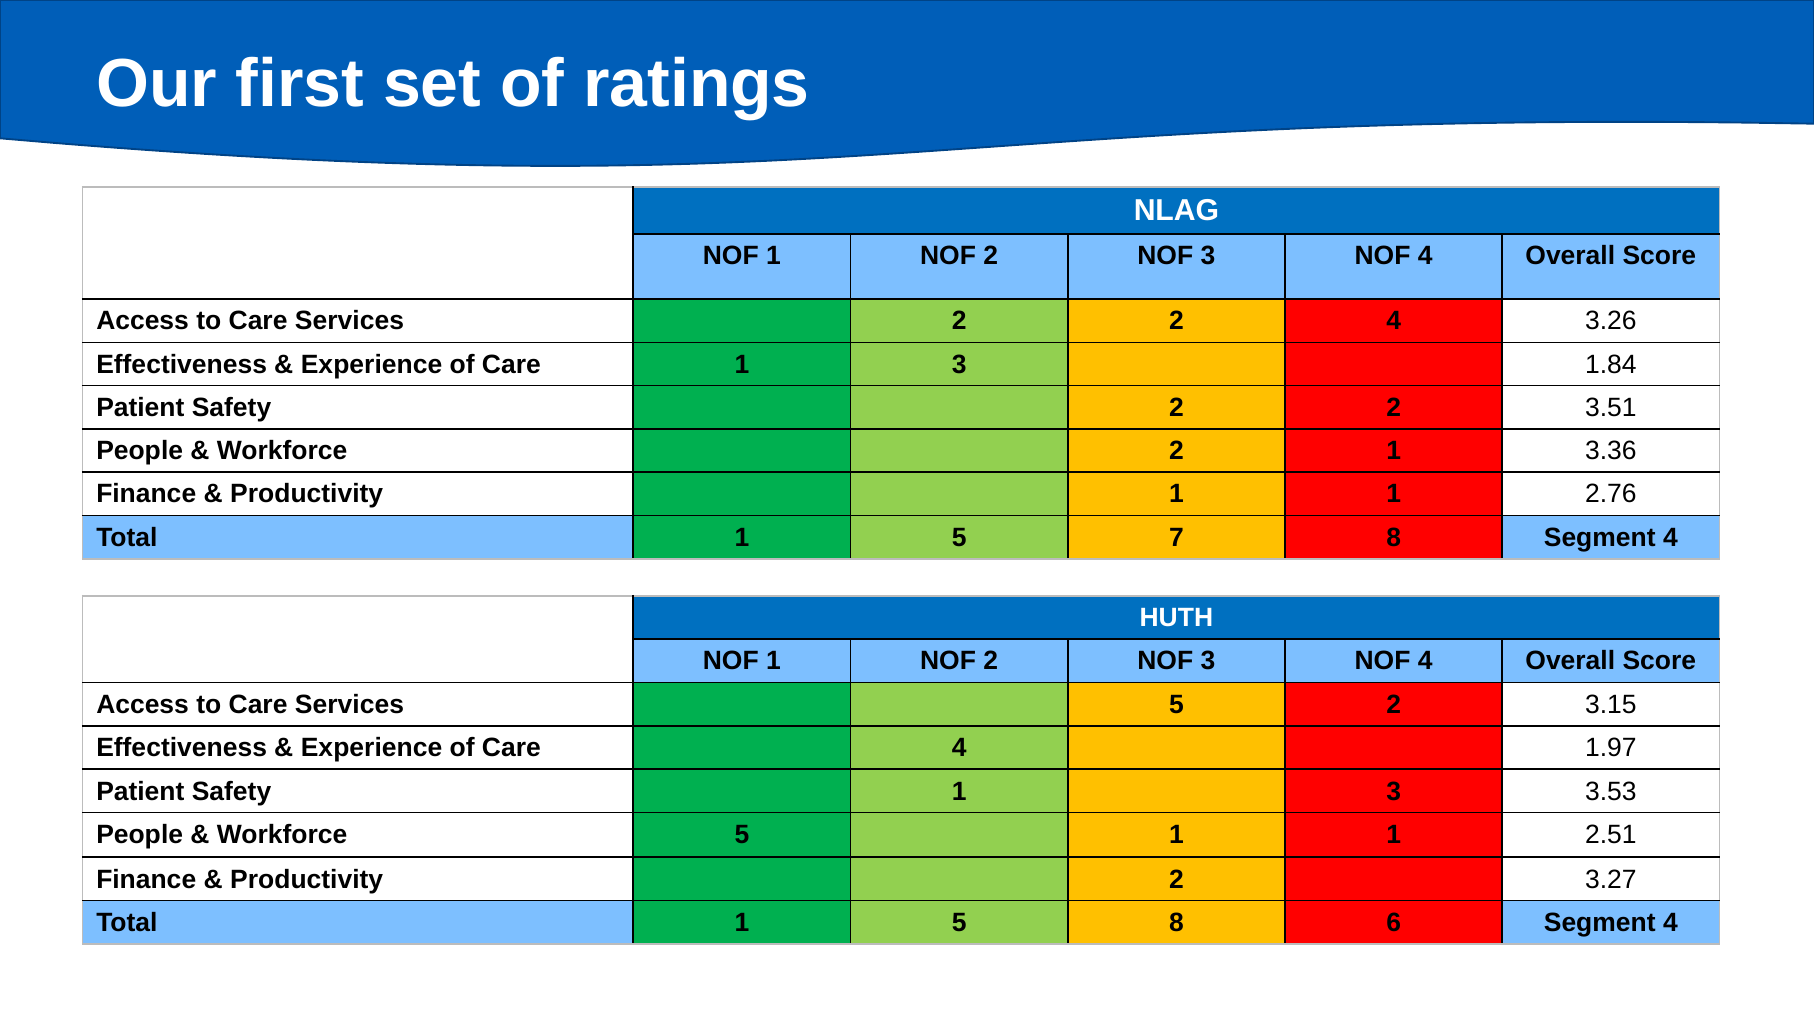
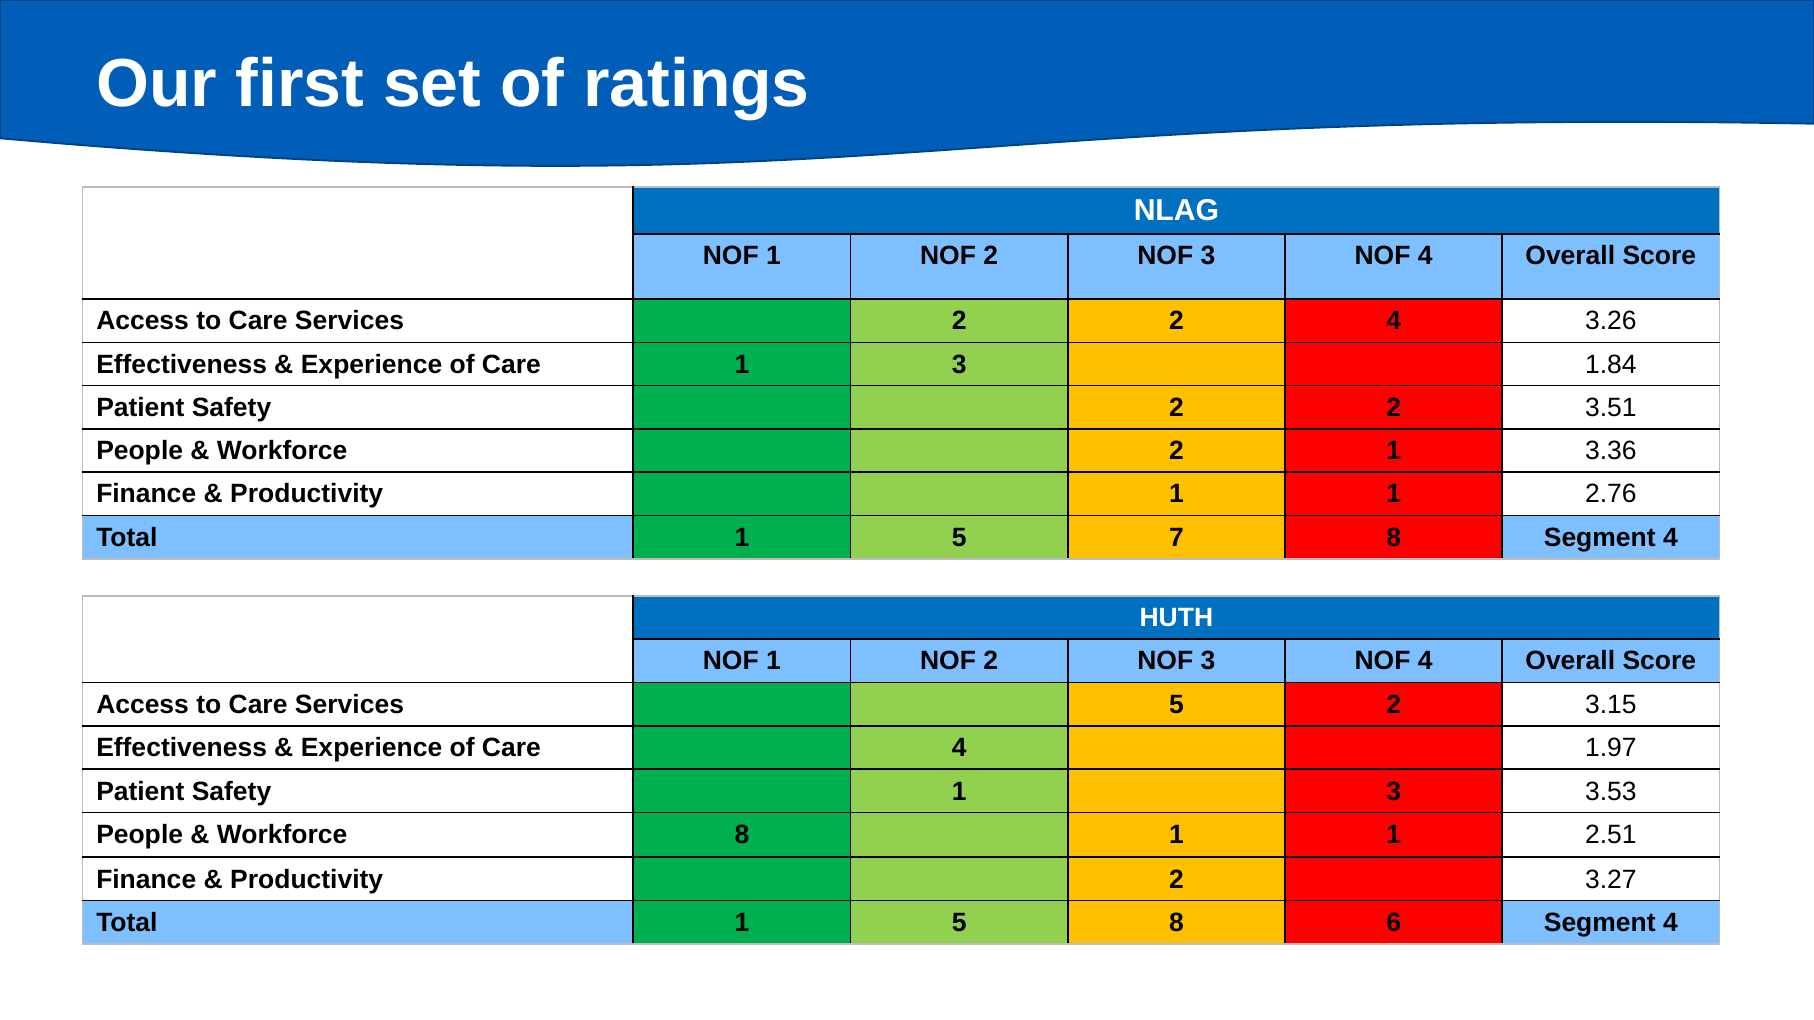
Workforce 5: 5 -> 8
